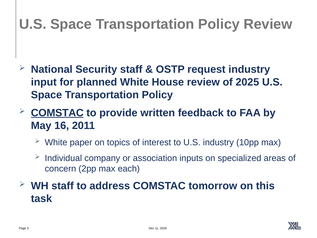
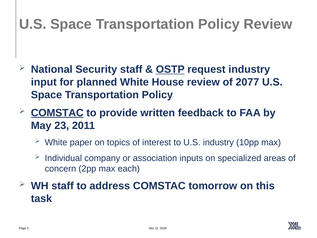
OSTP underline: none -> present
2025: 2025 -> 2077
16: 16 -> 23
